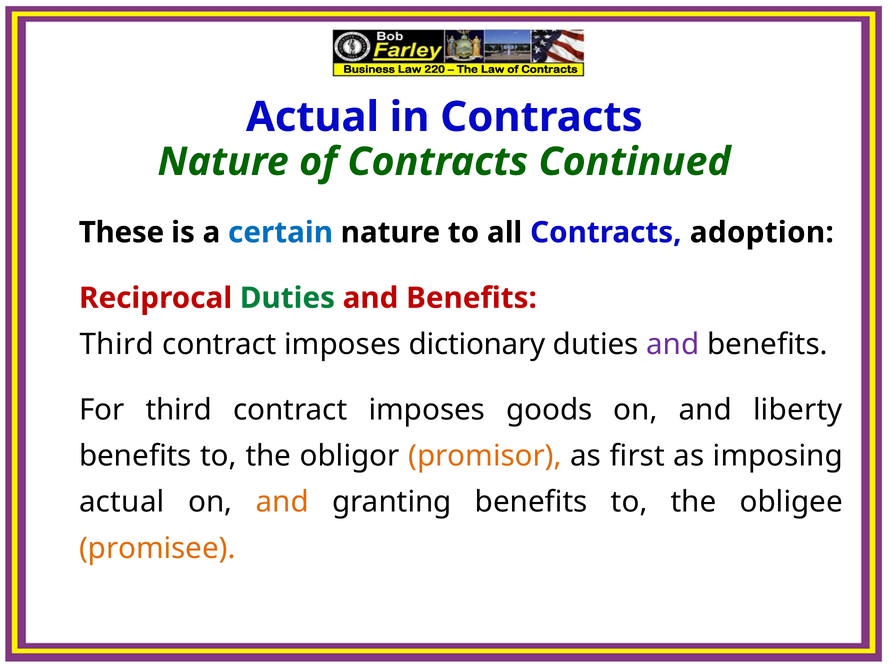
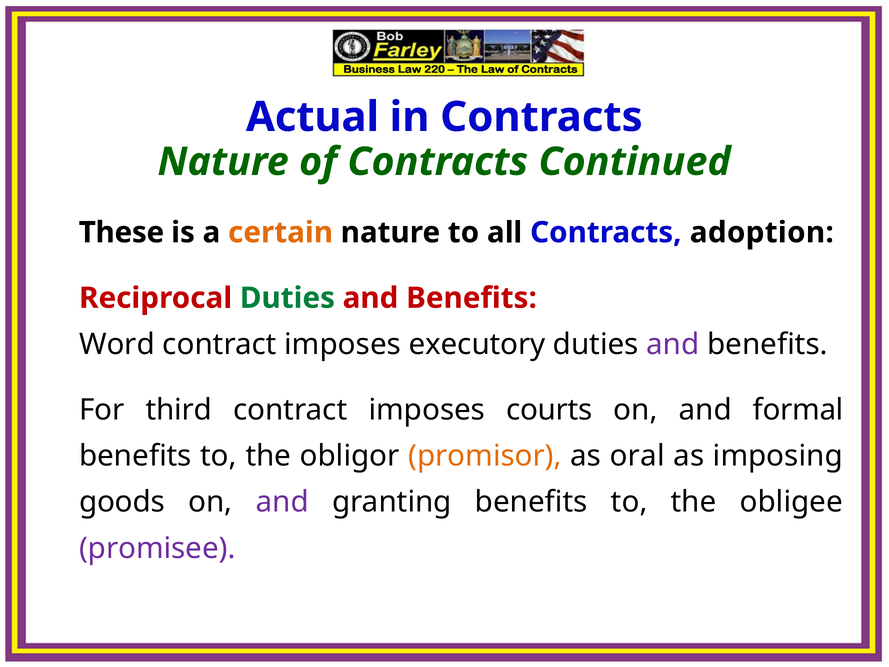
certain colour: blue -> orange
Third at (117, 344): Third -> Word
dictionary: dictionary -> executory
goods: goods -> courts
liberty: liberty -> formal
first: first -> oral
actual at (122, 502): actual -> goods
and at (282, 502) colour: orange -> purple
promisee colour: orange -> purple
